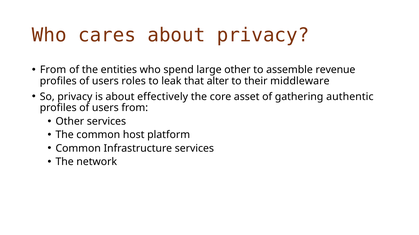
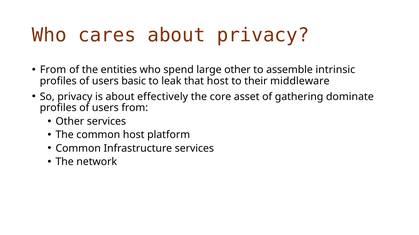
revenue: revenue -> intrinsic
roles: roles -> basic
that alter: alter -> host
authentic: authentic -> dominate
